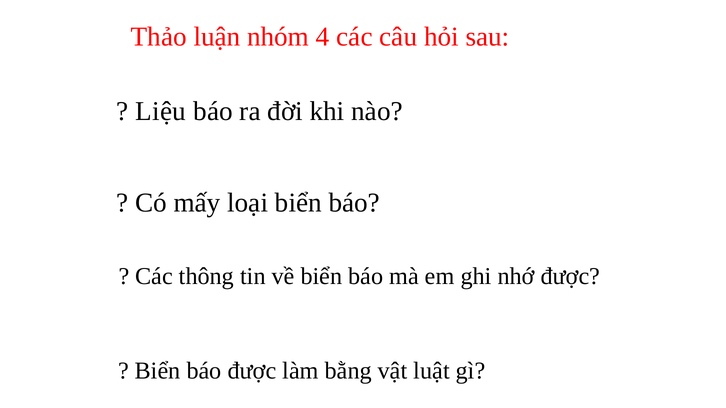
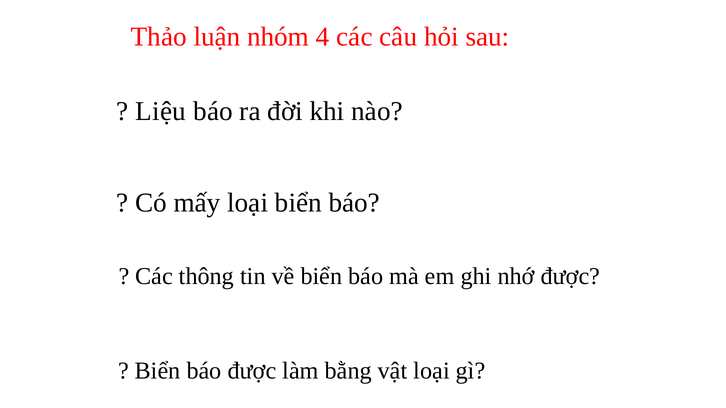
vật luật: luật -> loại
